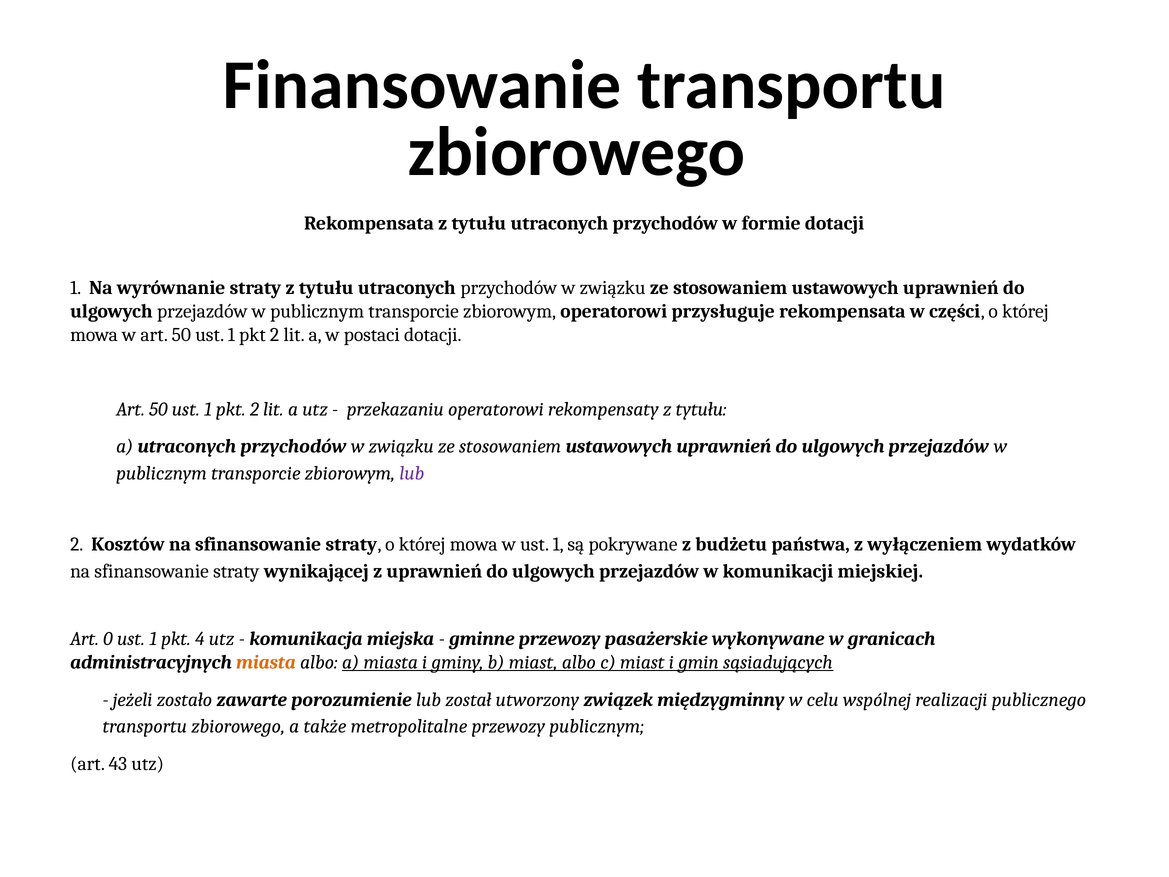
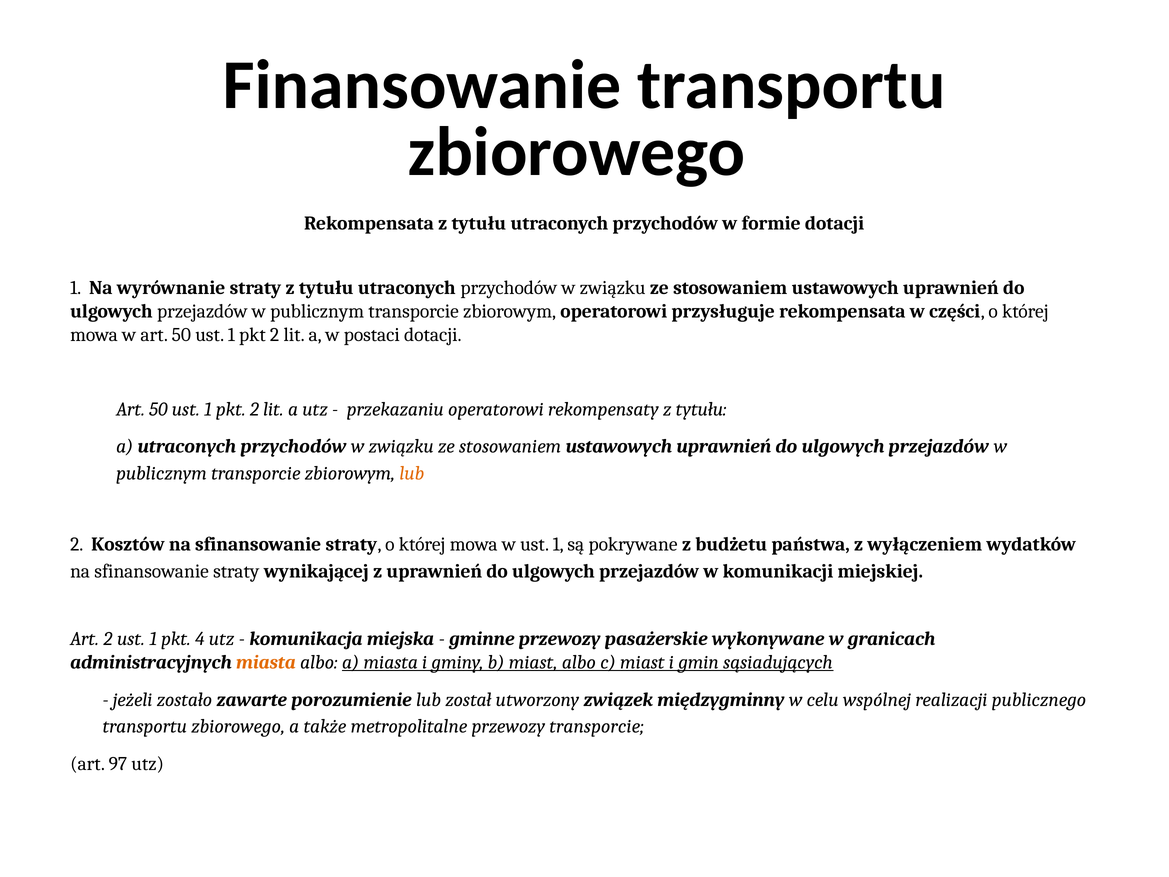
lub at (412, 473) colour: purple -> orange
Art 0: 0 -> 2
przewozy publicznym: publicznym -> transporcie
43: 43 -> 97
